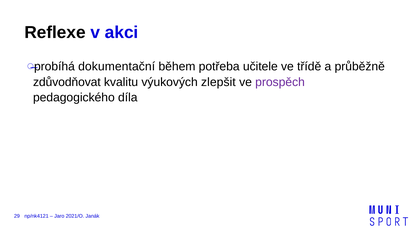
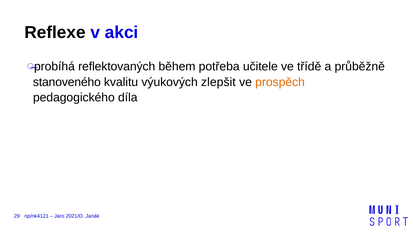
dokumentační: dokumentační -> reflektovaných
zdůvodňovat: zdůvodňovat -> stanoveného
prospěch colour: purple -> orange
